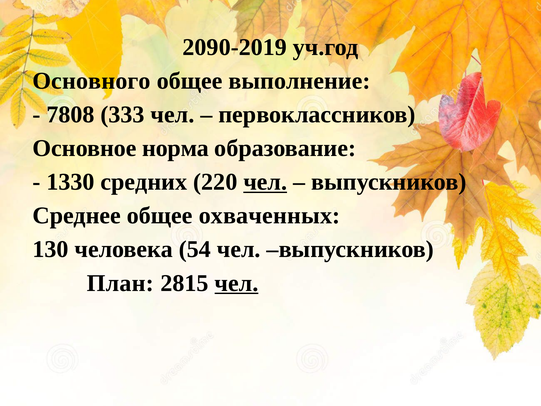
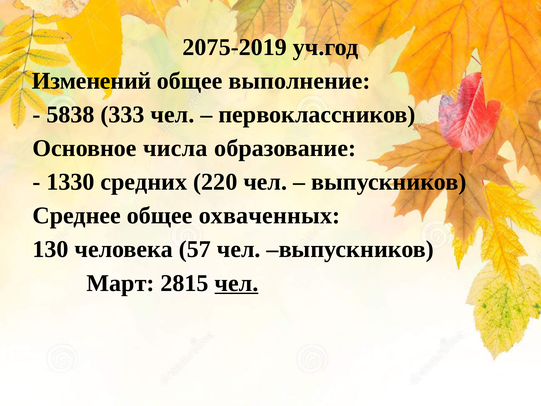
2090-2019: 2090-2019 -> 2075-2019
Основного: Основного -> Изменений
7808: 7808 -> 5838
норма: норма -> числа
чел at (265, 182) underline: present -> none
54: 54 -> 57
План: План -> Март
